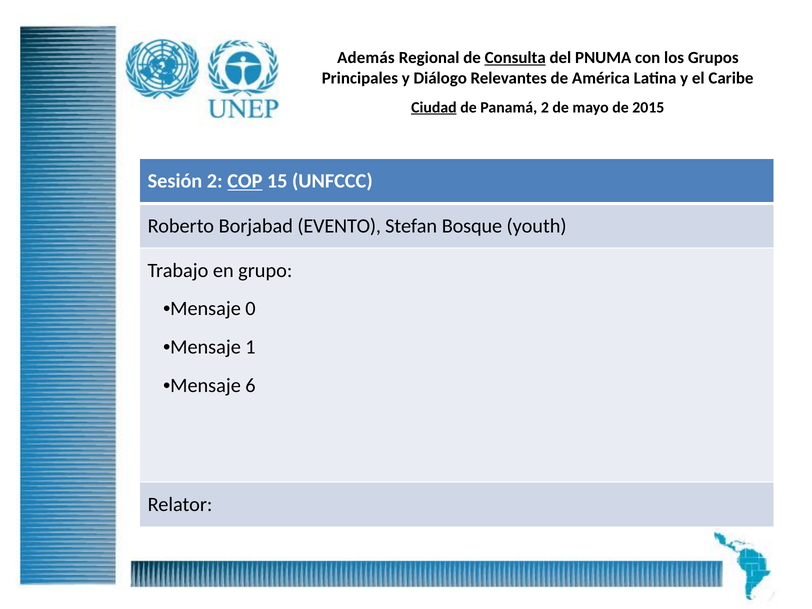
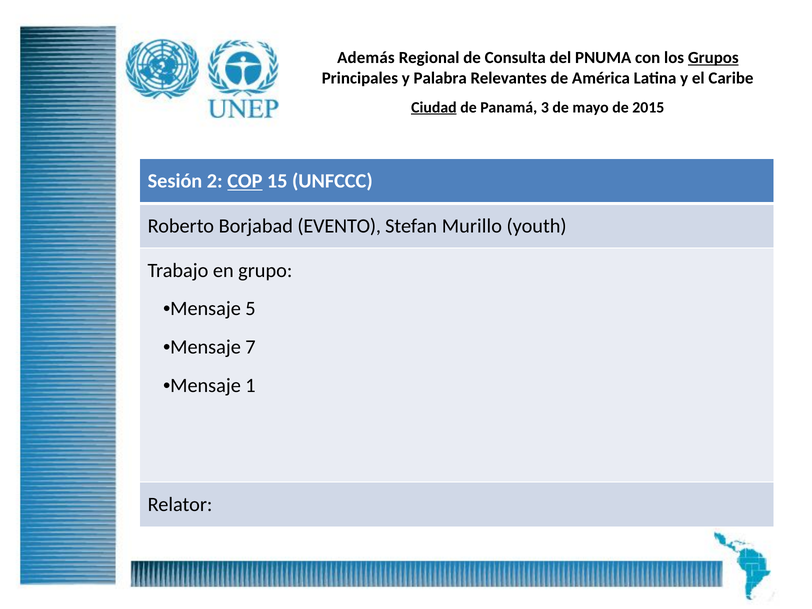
Consulta underline: present -> none
Grupos underline: none -> present
Diálogo: Diálogo -> Palabra
Panamá 2: 2 -> 3
Bosque: Bosque -> Murillo
0: 0 -> 5
1: 1 -> 7
6: 6 -> 1
